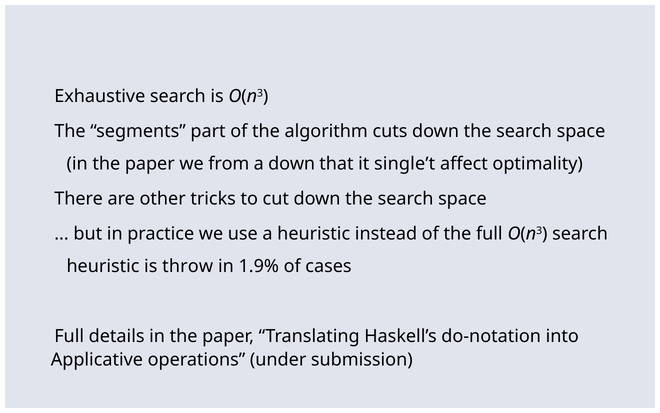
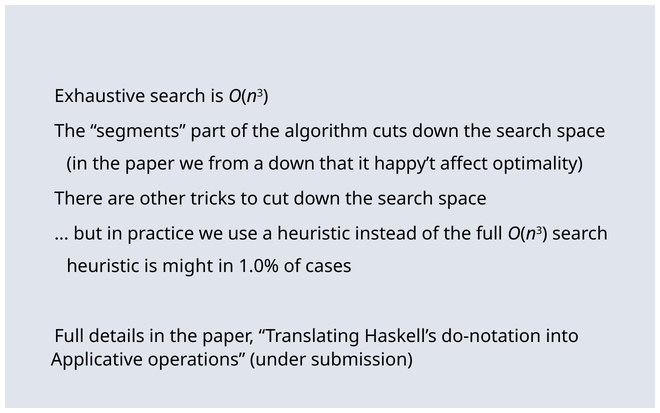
single’t: single’t -> happy’t
throw: throw -> might
1.9%: 1.9% -> 1.0%
